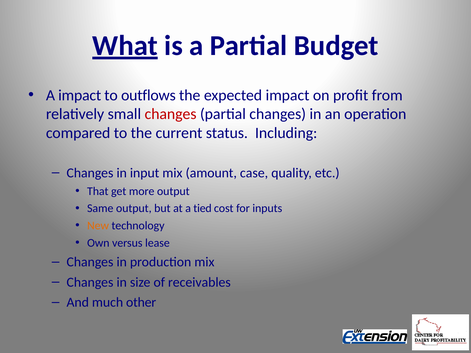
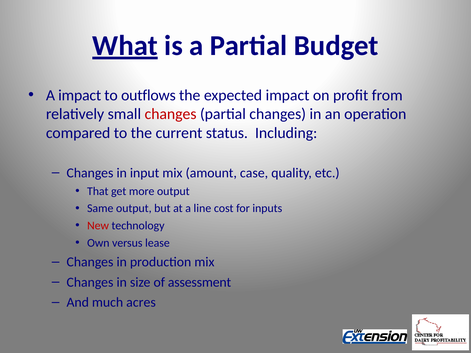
tied: tied -> line
New colour: orange -> red
receivables: receivables -> assessment
other: other -> acres
